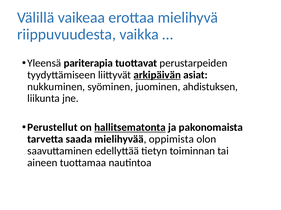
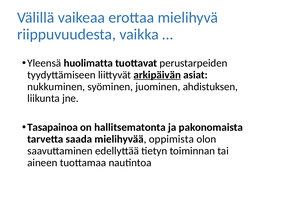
pariterapia: pariterapia -> huolimatta
Perustellut: Perustellut -> Tasapainoa
hallitsematonta underline: present -> none
